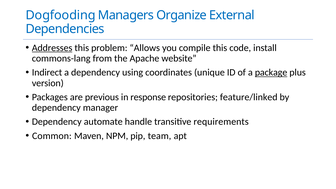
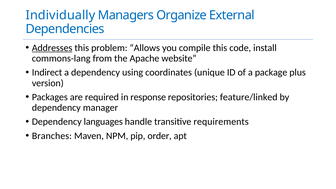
Dogfooding: Dogfooding -> Individually
package underline: present -> none
previous: previous -> required
automate: automate -> languages
Common: Common -> Branches
team: team -> order
